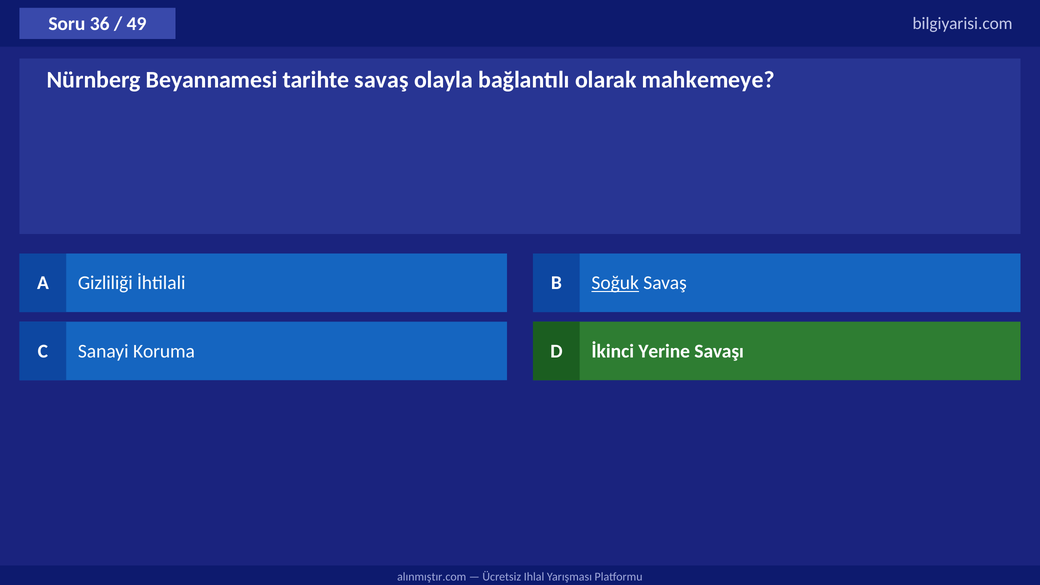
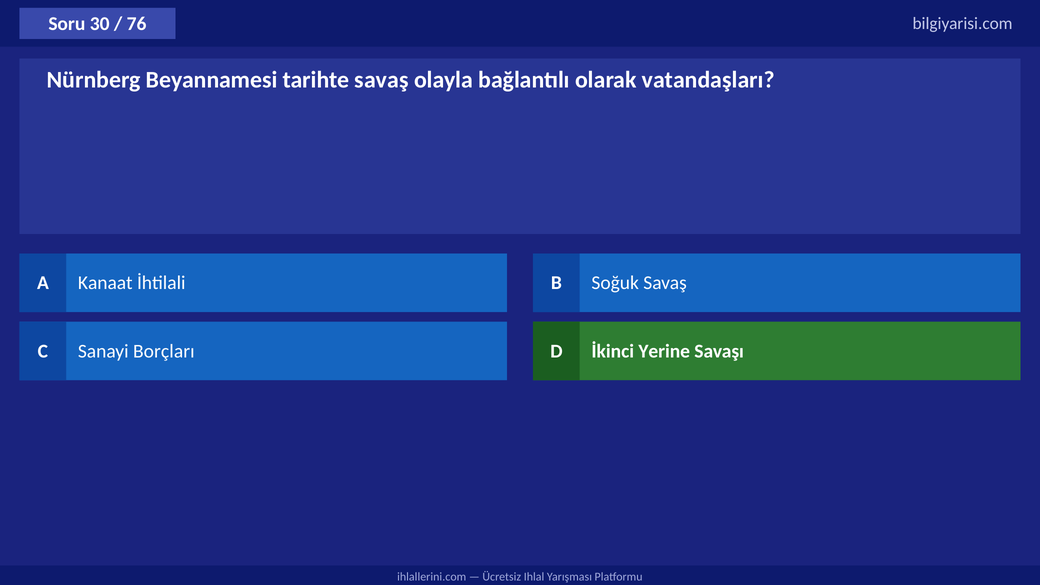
36: 36 -> 30
49: 49 -> 76
mahkemeye: mahkemeye -> vatandaşları
Gizliliği: Gizliliği -> Kanaat
Soğuk underline: present -> none
Koruma: Koruma -> Borçları
alınmıştır.com: alınmıştır.com -> ihlallerini.com
